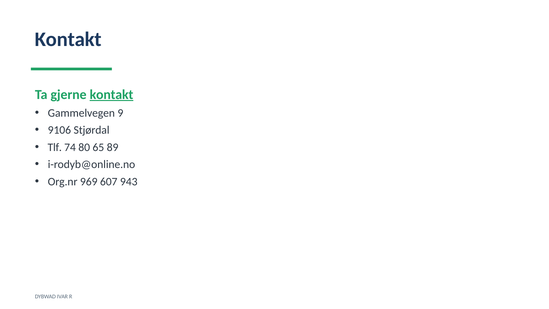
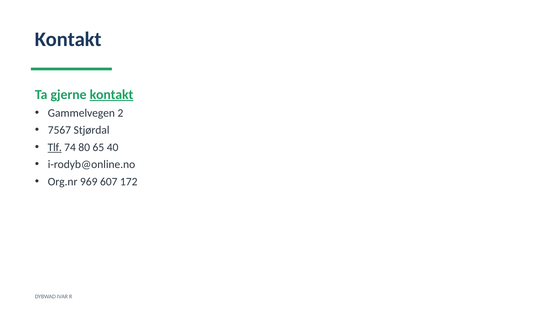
9: 9 -> 2
9106: 9106 -> 7567
Tlf underline: none -> present
89: 89 -> 40
943: 943 -> 172
